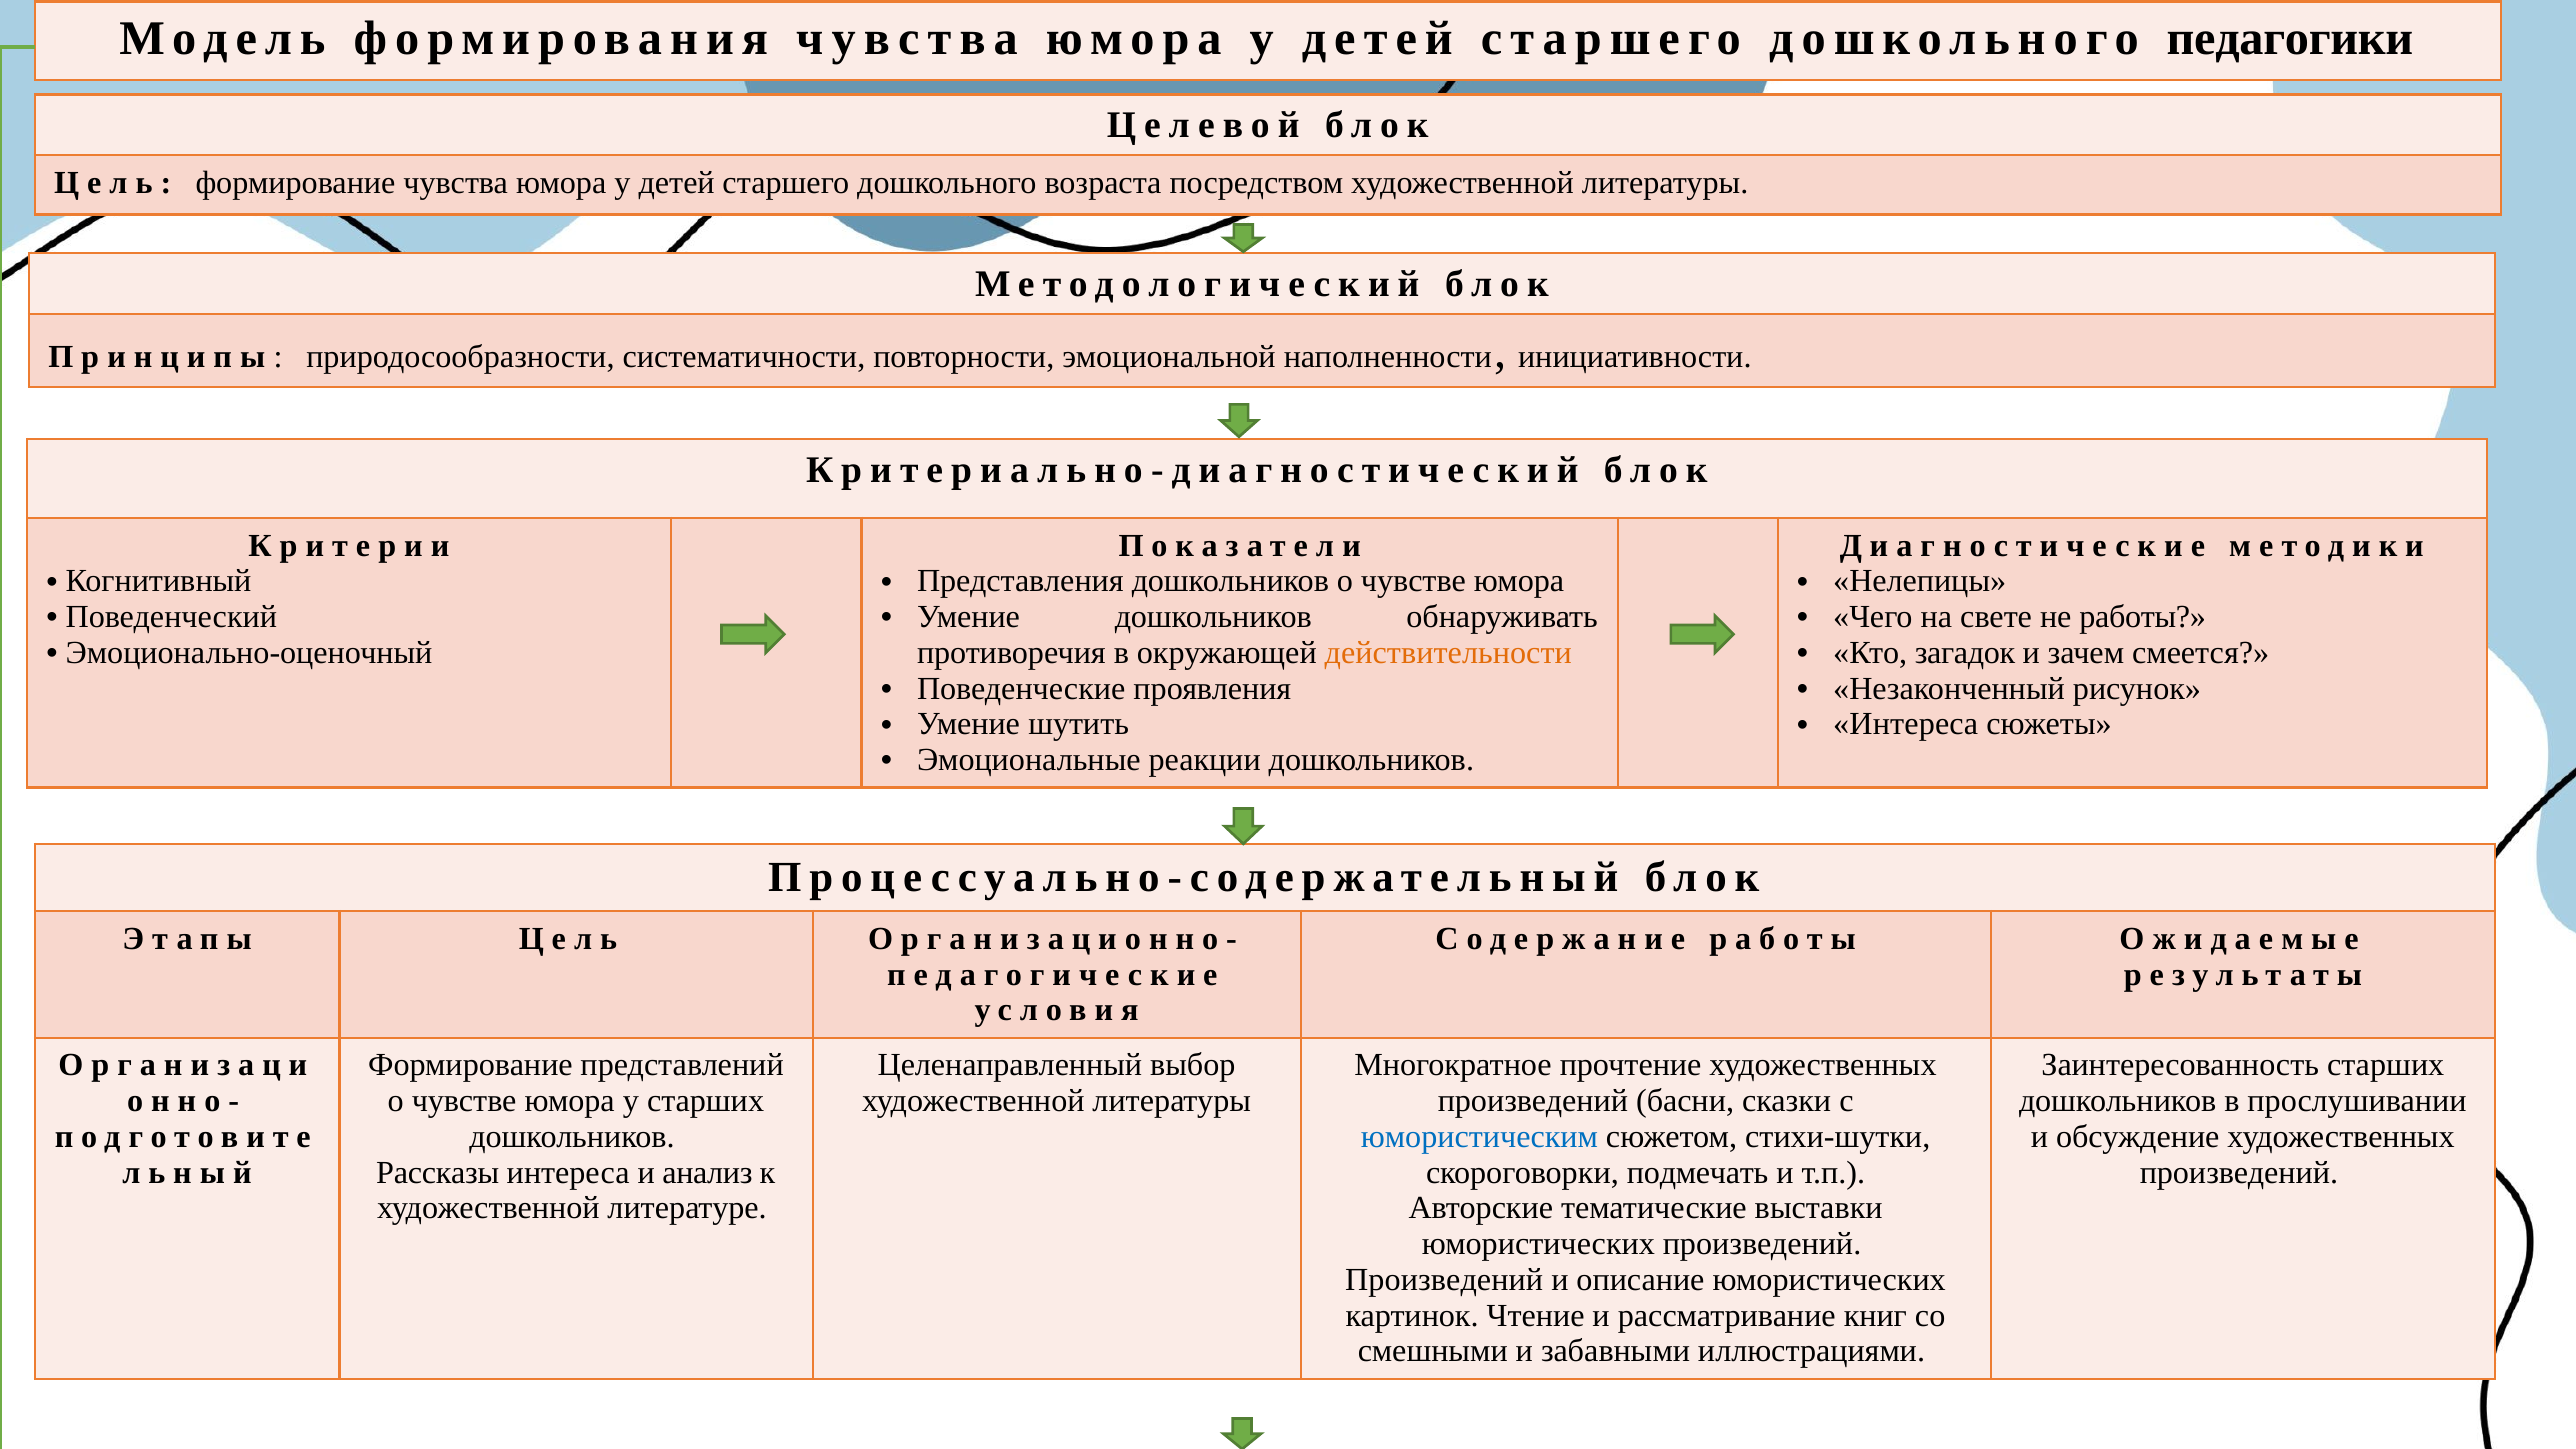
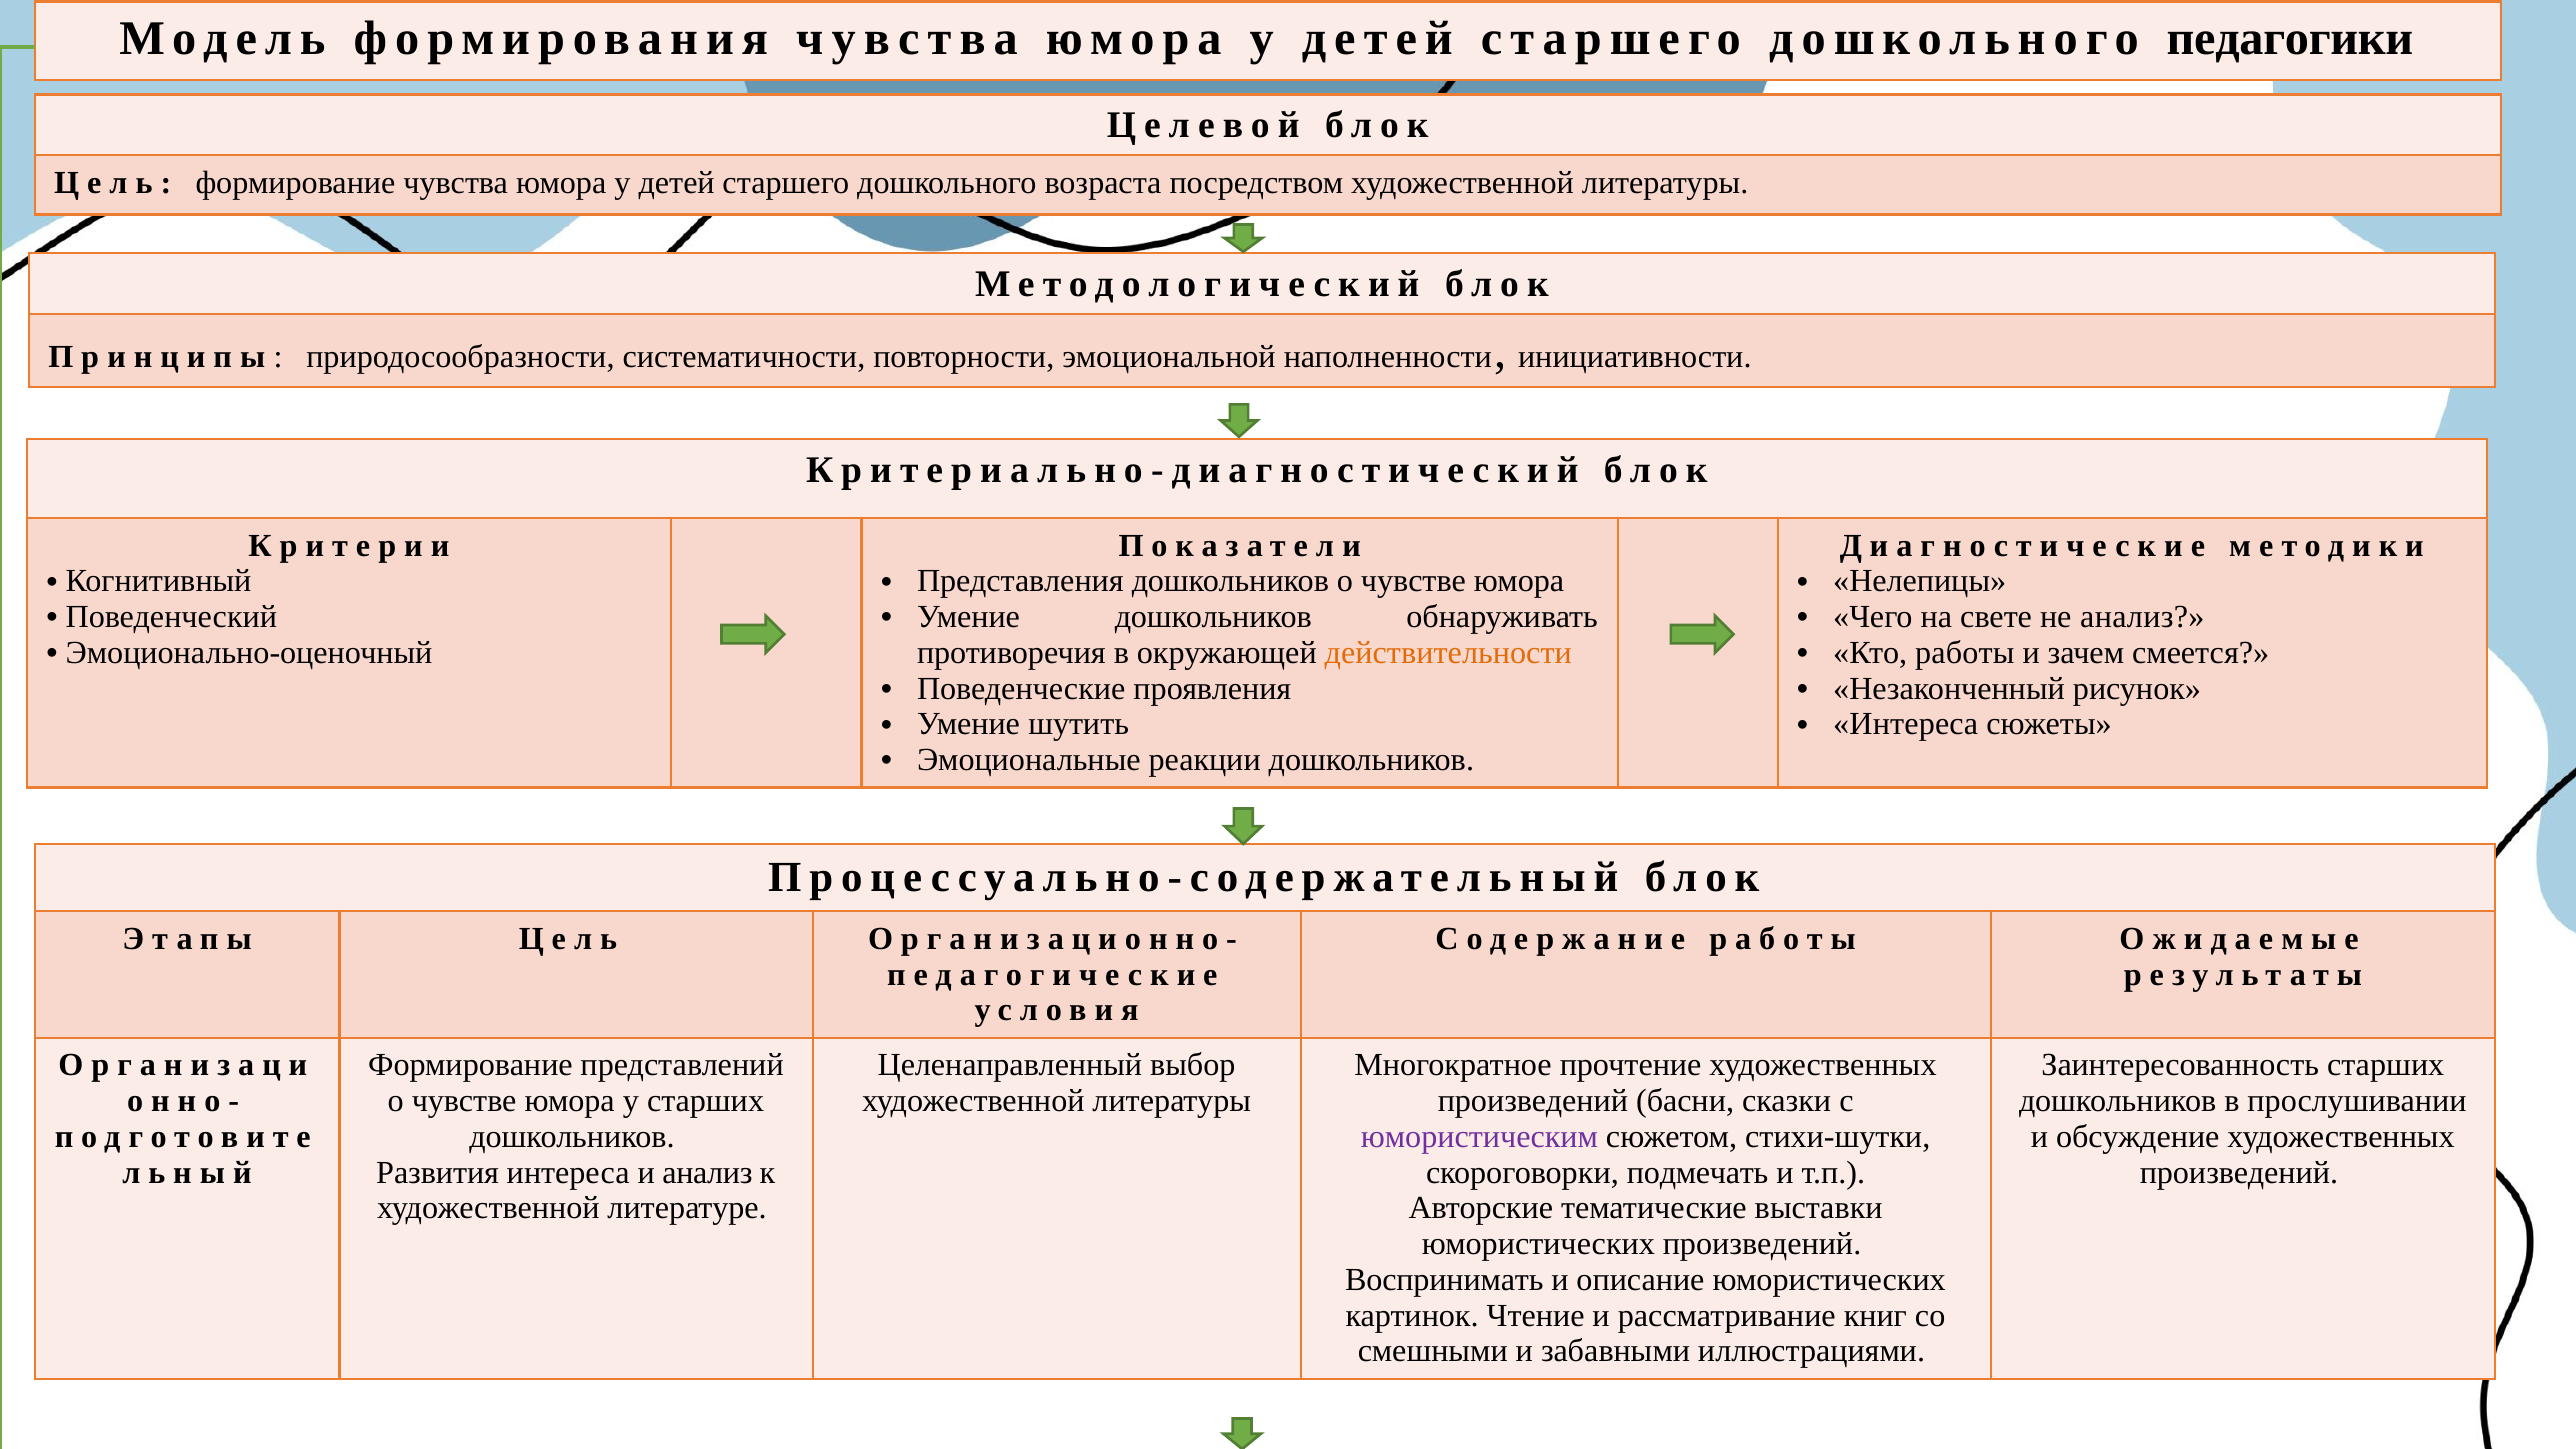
не работы: работы -> анализ
Кто загадок: загадок -> работы
юмористическим colour: blue -> purple
Рассказы: Рассказы -> Развития
Произведений at (1444, 1280): Произведений -> Воспринимать
